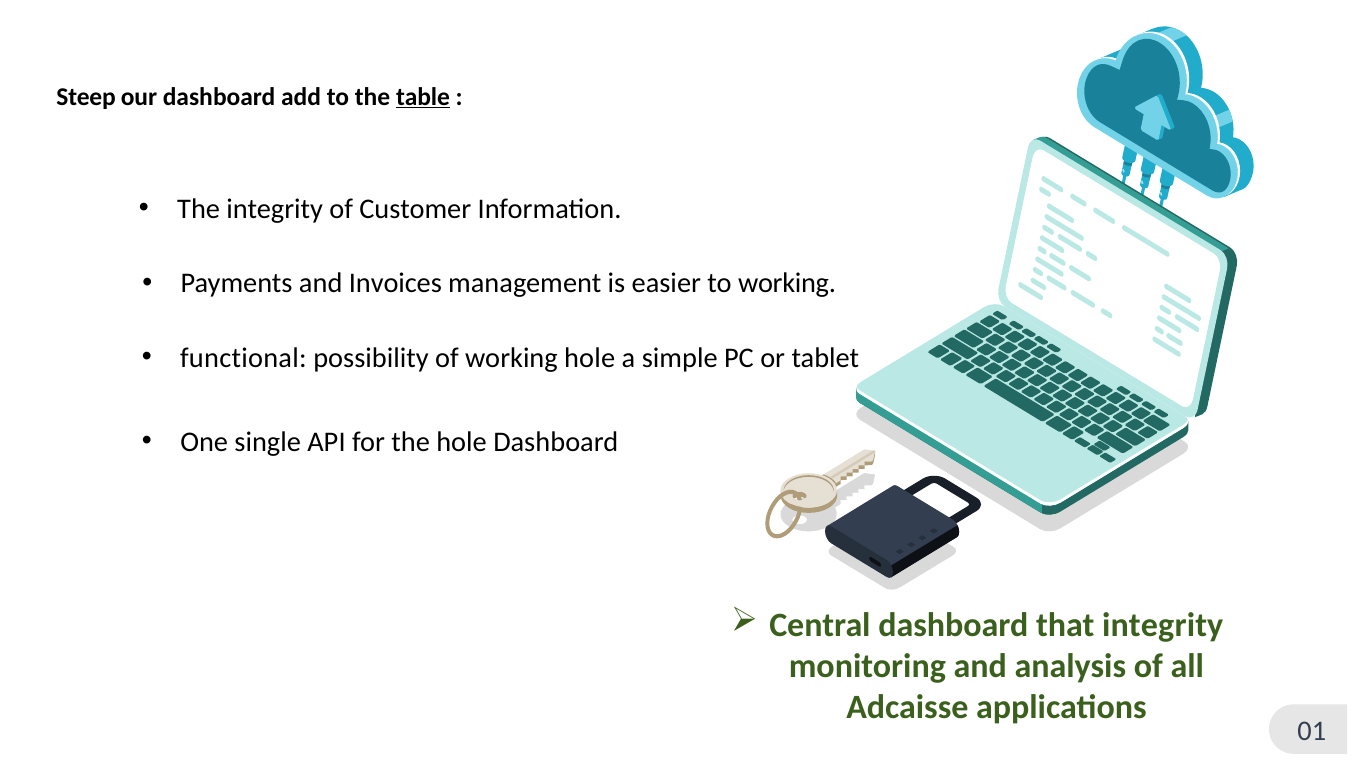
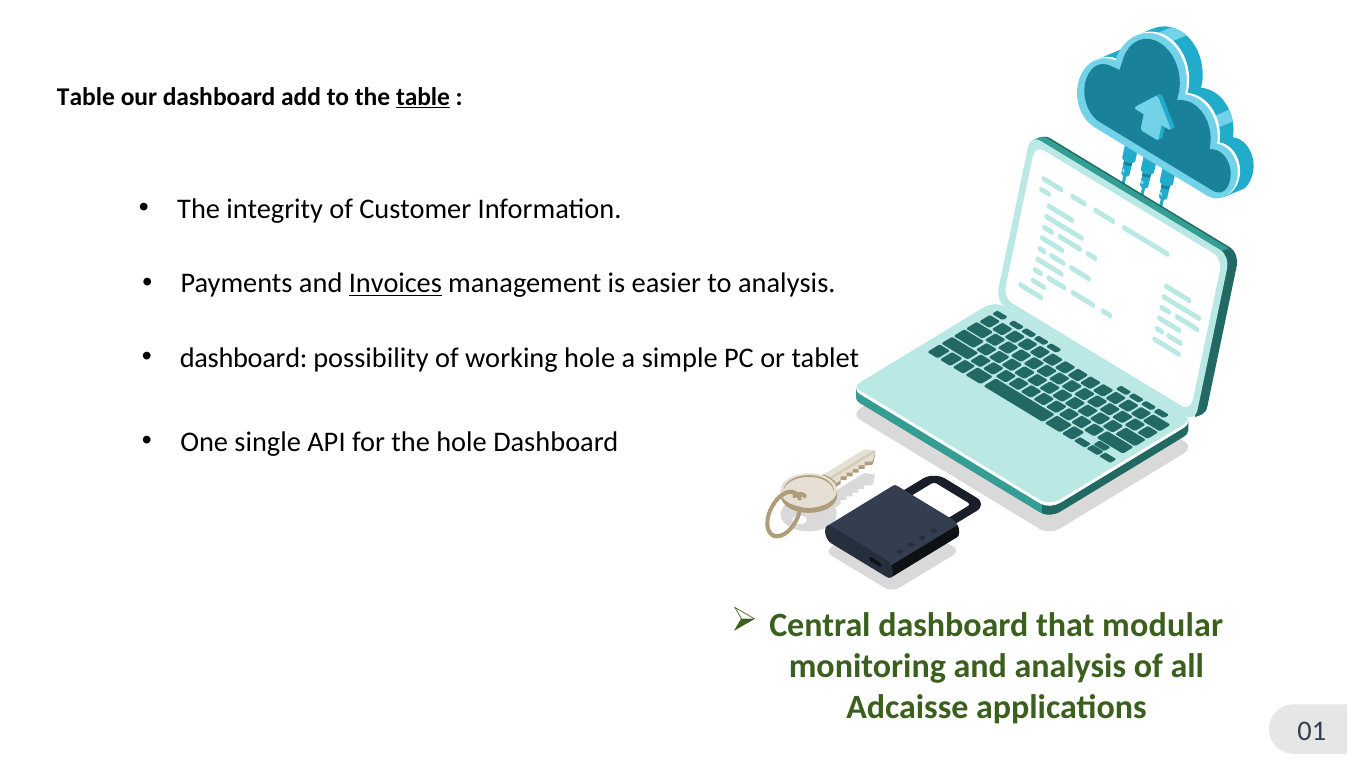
Steep at (86, 97): Steep -> Table
Invoices underline: none -> present
to working: working -> analysis
functional at (243, 358): functional -> dashboard
that integrity: integrity -> modular
